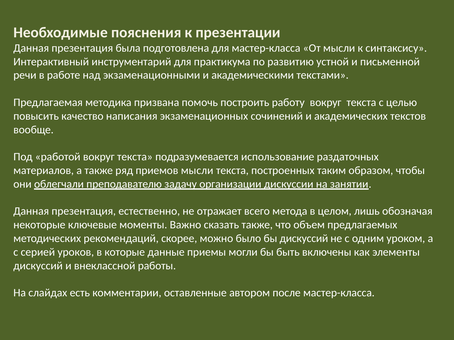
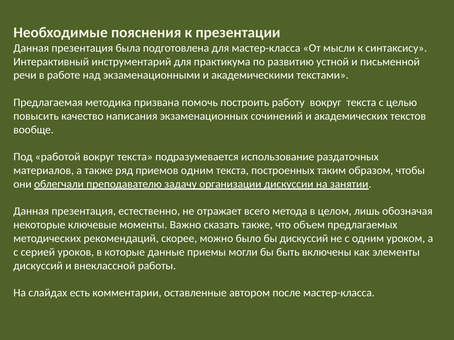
приемов мысли: мысли -> одним
